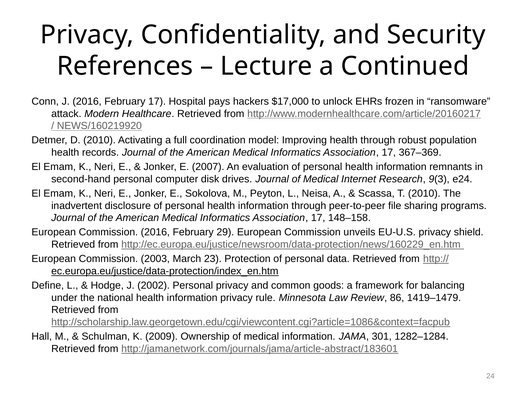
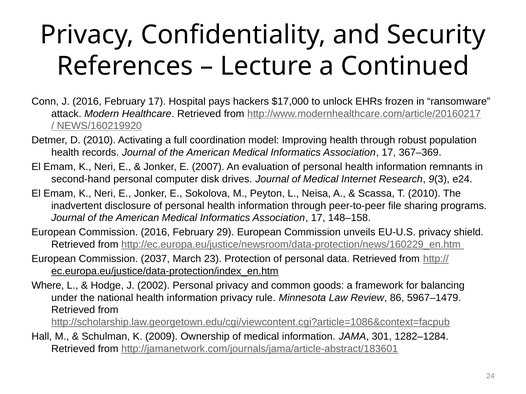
2003: 2003 -> 2037
Define: Define -> Where
1419–1479: 1419–1479 -> 5967–1479
